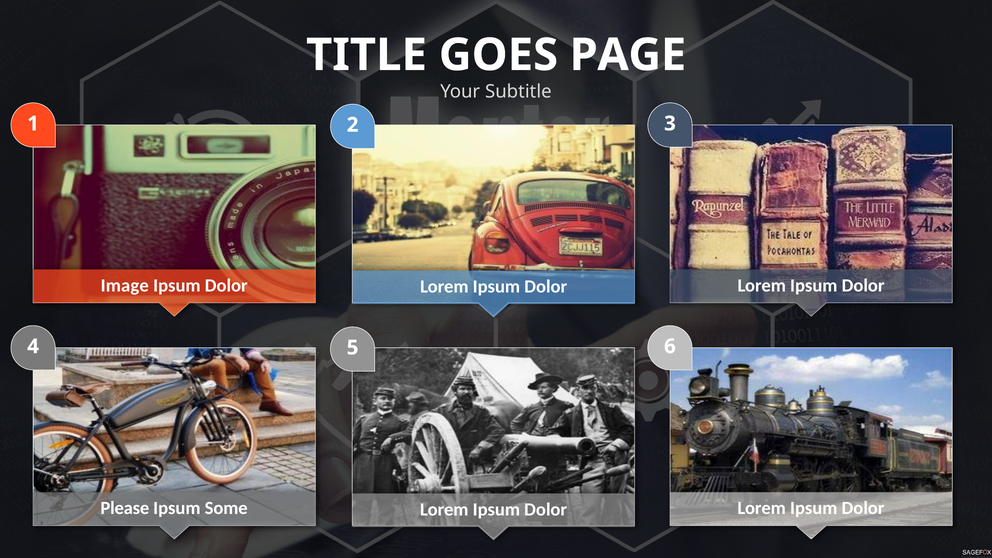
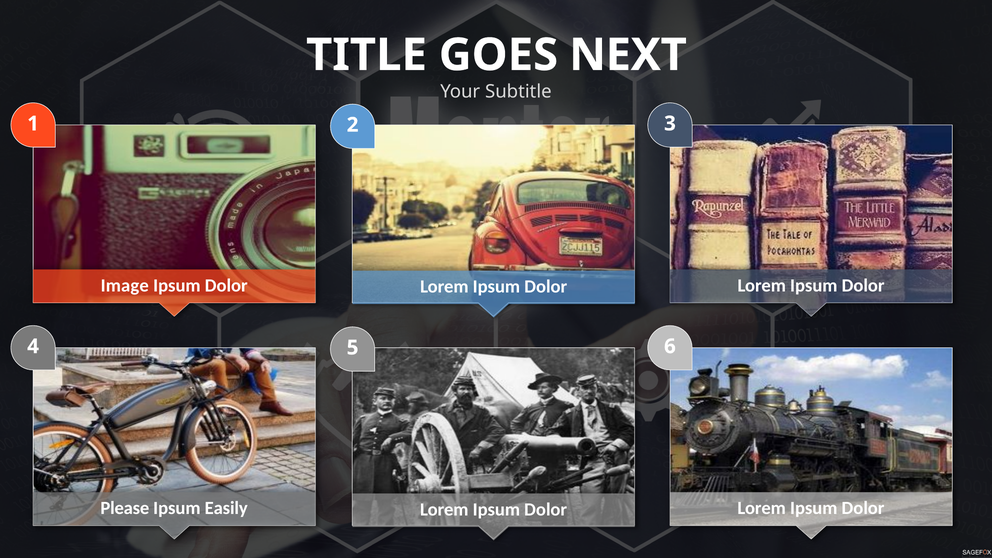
PAGE: PAGE -> NEXT
Some: Some -> Easily
